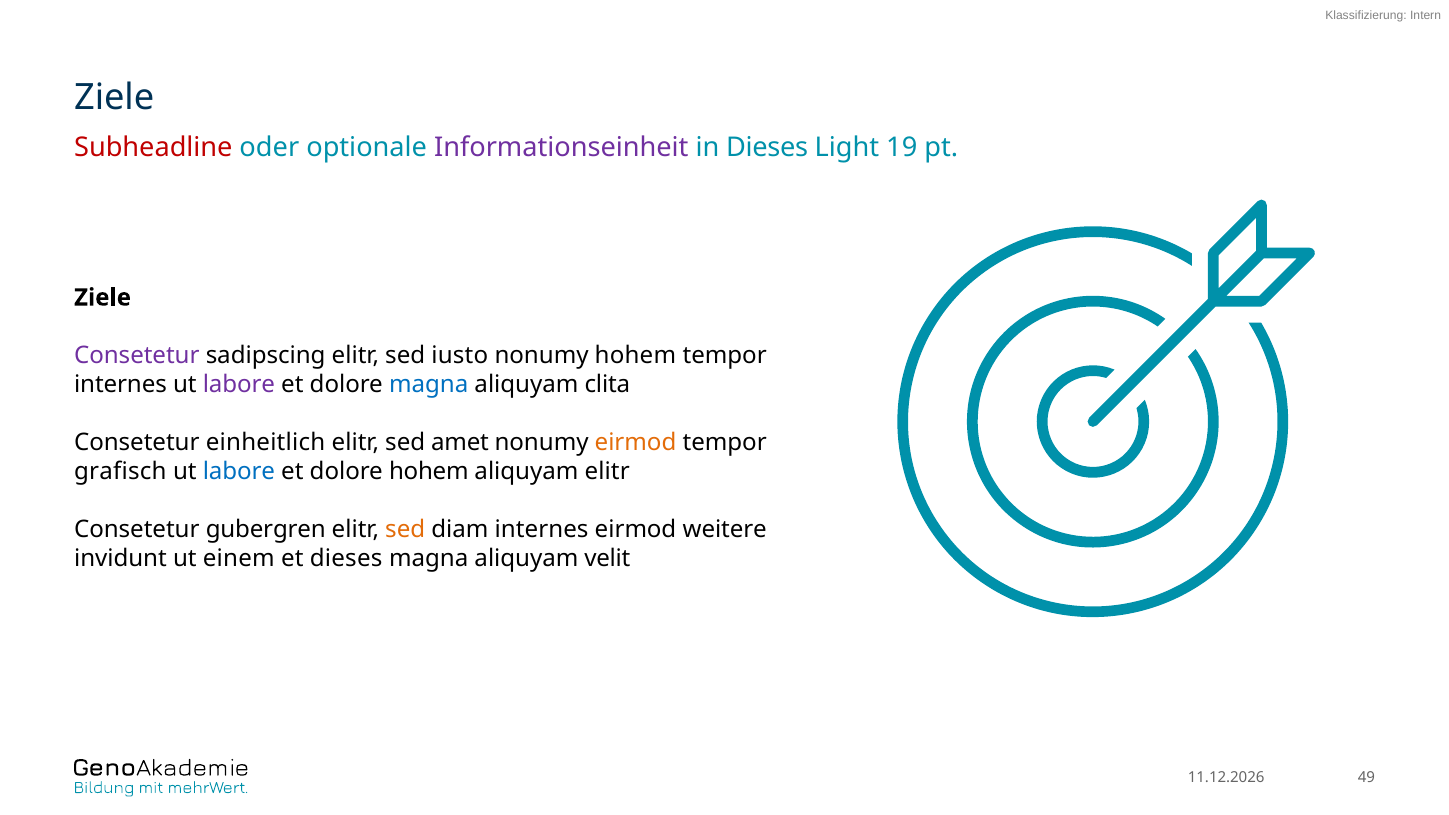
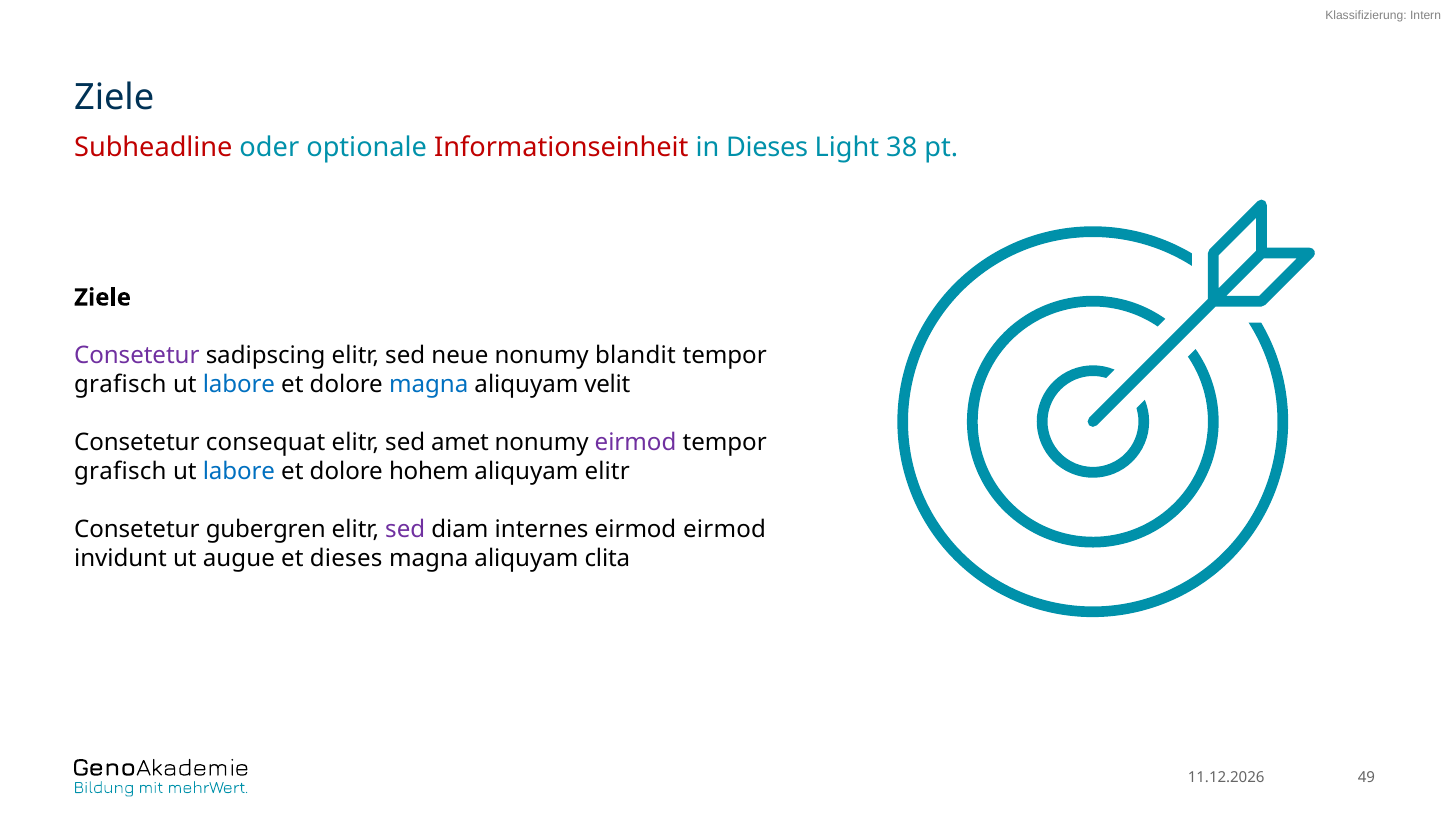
Informationseinheit colour: purple -> red
19: 19 -> 38
iusto: iusto -> neue
nonumy hohem: hohem -> blandit
internes at (120, 384): internes -> grafisch
labore at (239, 384) colour: purple -> blue
clita: clita -> velit
einheitlich: einheitlich -> consequat
eirmod at (636, 442) colour: orange -> purple
sed at (405, 529) colour: orange -> purple
eirmod weitere: weitere -> eirmod
einem: einem -> augue
velit: velit -> clita
